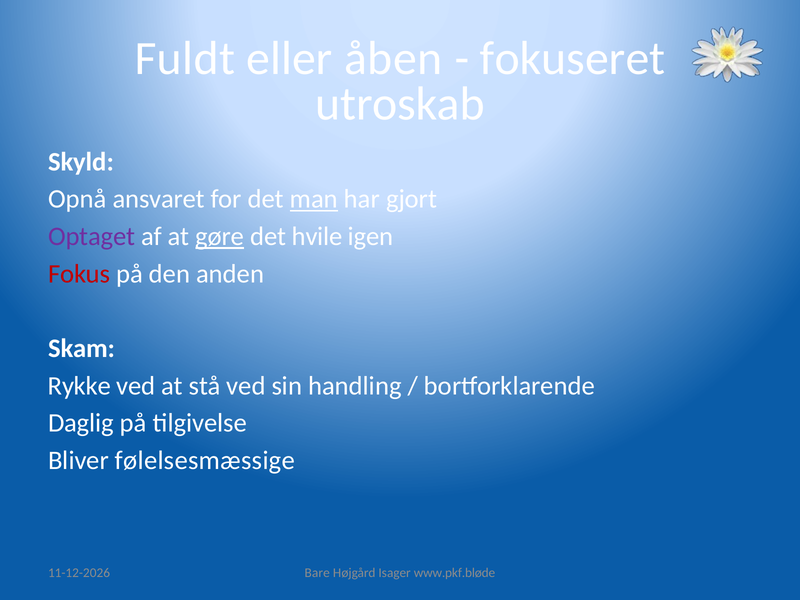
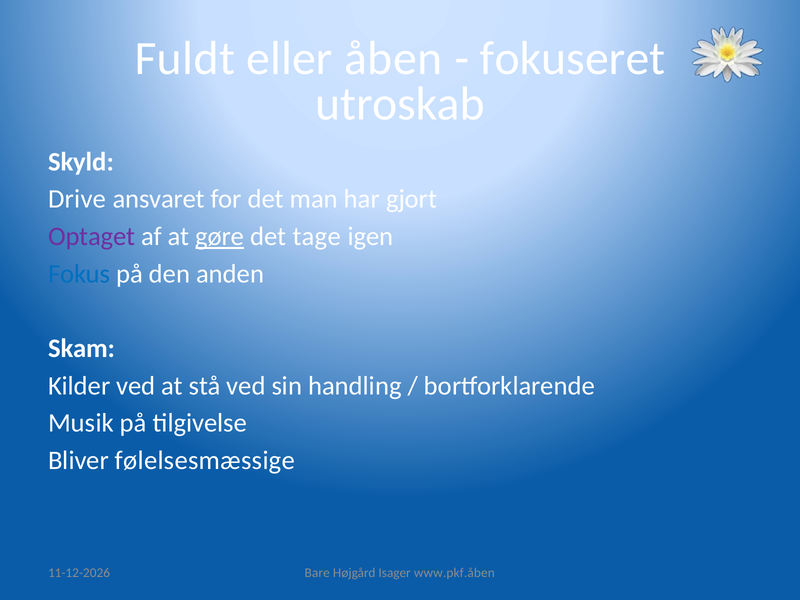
Opnå: Opnå -> Drive
man underline: present -> none
hvile: hvile -> tage
Fokus colour: red -> blue
Rykke: Rykke -> Kilder
Daglig: Daglig -> Musik
www.pkf.bløde: www.pkf.bløde -> www.pkf.åben
